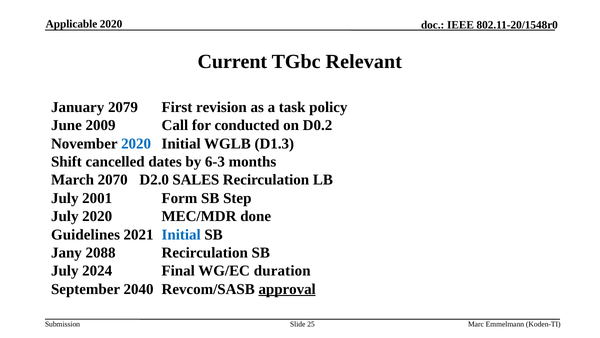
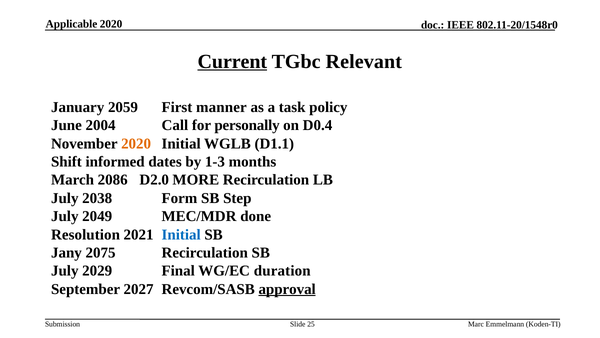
Current underline: none -> present
2079: 2079 -> 2059
revision: revision -> manner
2009: 2009 -> 2004
conducted: conducted -> personally
D0.2: D0.2 -> D0.4
2020 at (136, 143) colour: blue -> orange
D1.3: D1.3 -> D1.1
cancelled: cancelled -> informed
6-3: 6-3 -> 1-3
2070: 2070 -> 2086
SALES: SALES -> MORE
2001: 2001 -> 2038
July 2020: 2020 -> 2049
Guidelines: Guidelines -> Resolution
2088: 2088 -> 2075
2024: 2024 -> 2029
2040: 2040 -> 2027
